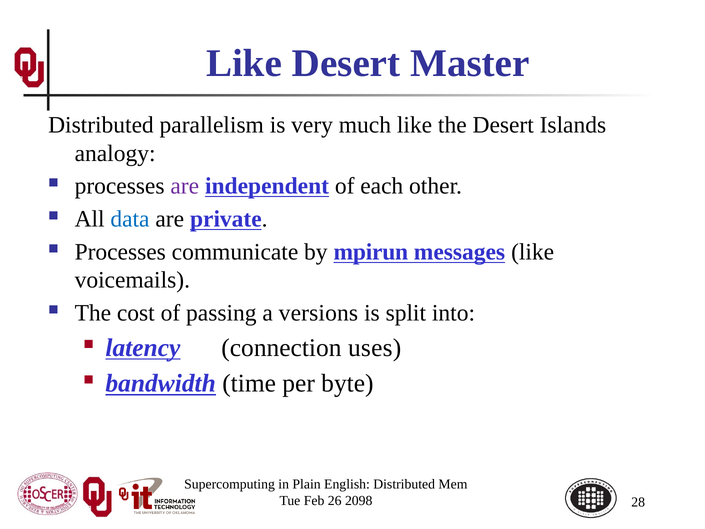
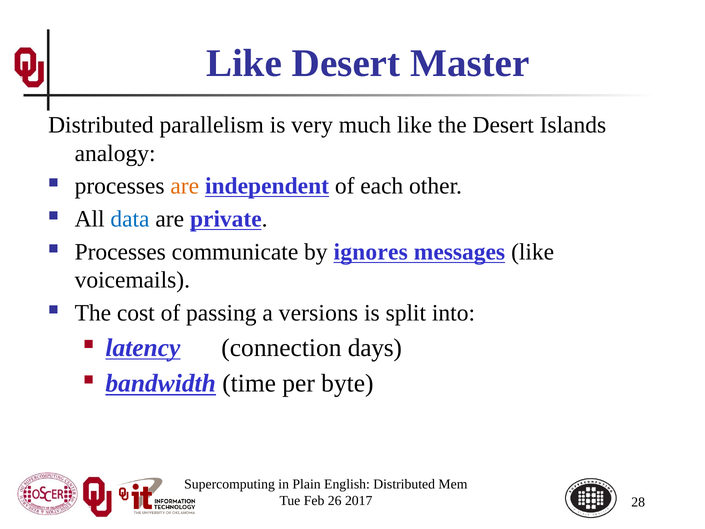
are at (185, 186) colour: purple -> orange
mpirun: mpirun -> ignores
uses: uses -> days
2098: 2098 -> 2017
